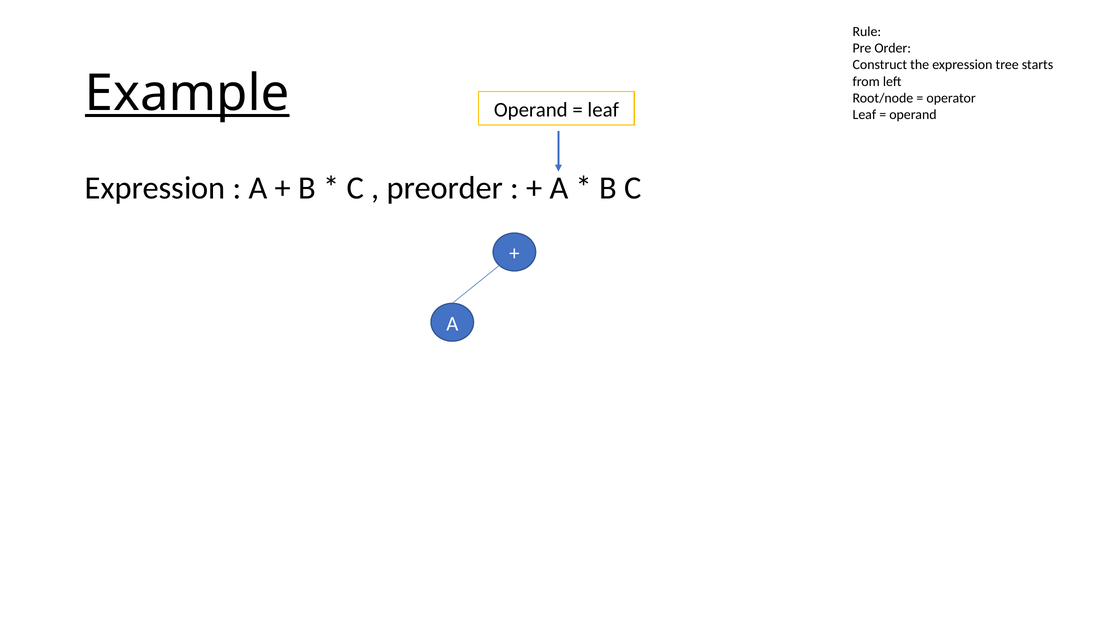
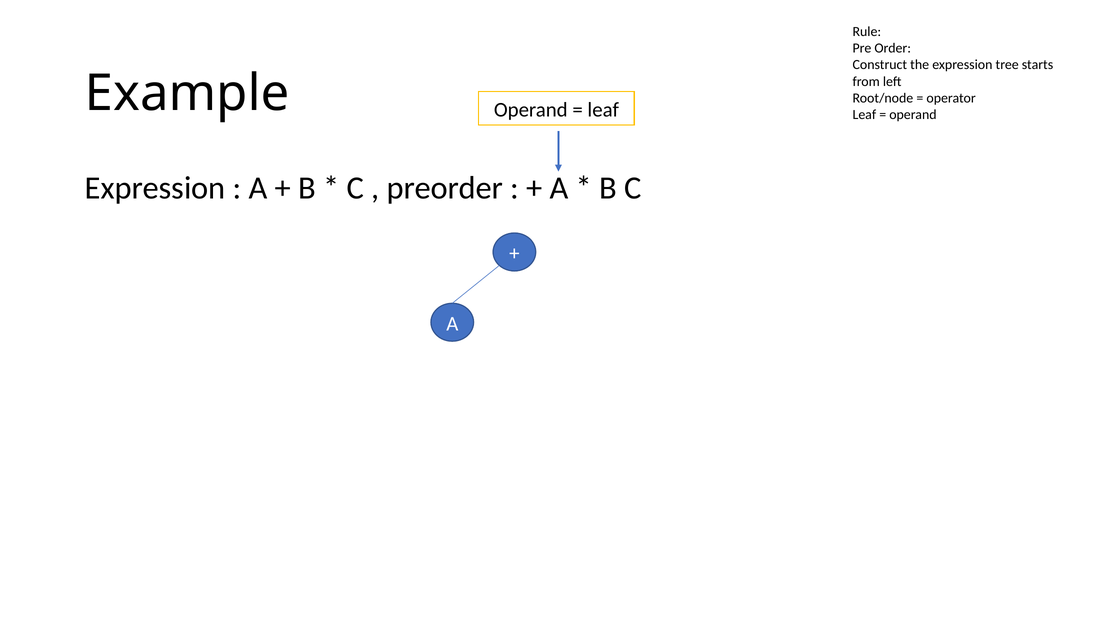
Example underline: present -> none
